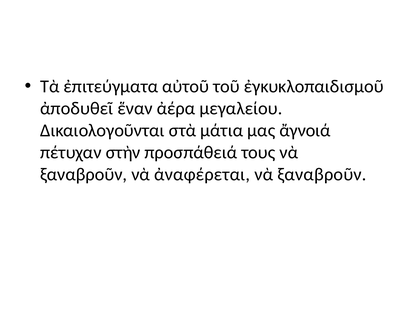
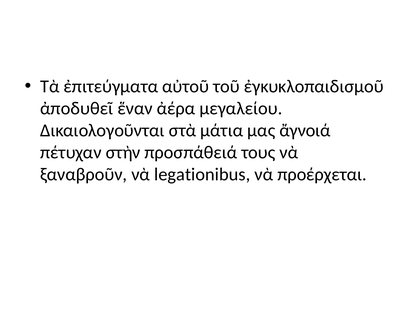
ἀναφέρεται: ἀναφέρεται -> legationibus
ξαναβροῦν at (322, 174): ξαναβροῦν -> προέρχεται
